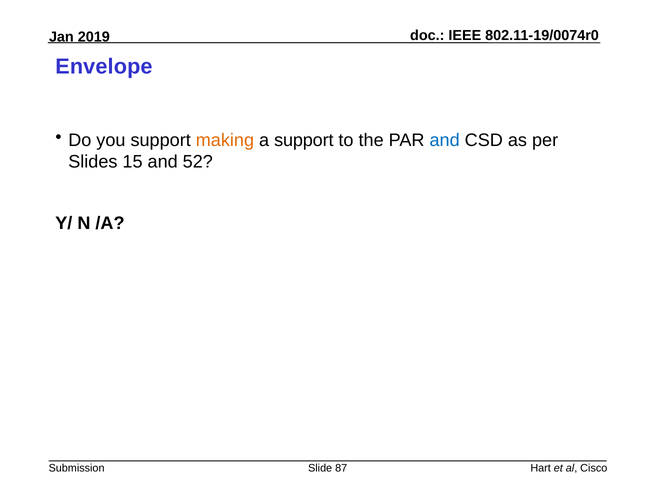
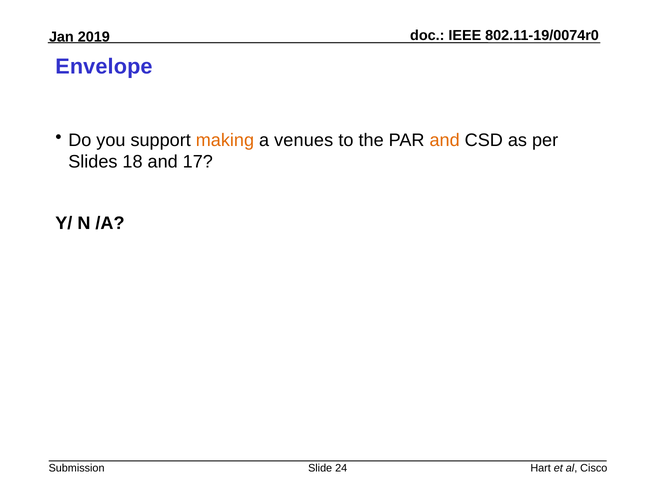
a support: support -> venues
and at (445, 140) colour: blue -> orange
15: 15 -> 18
52: 52 -> 17
87: 87 -> 24
